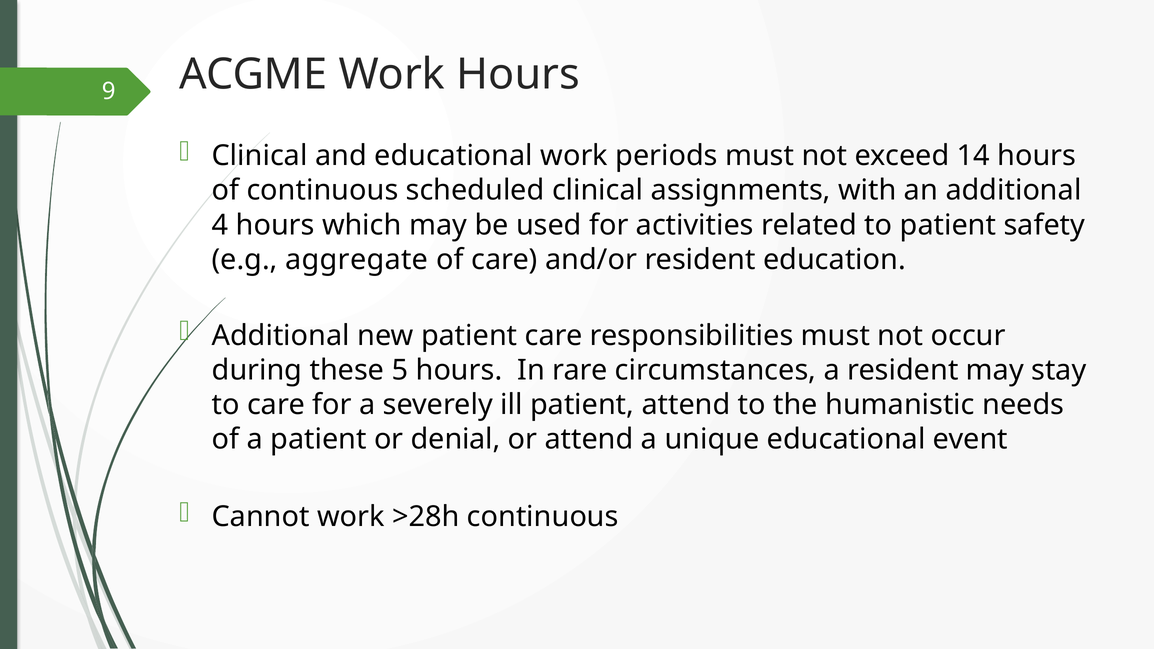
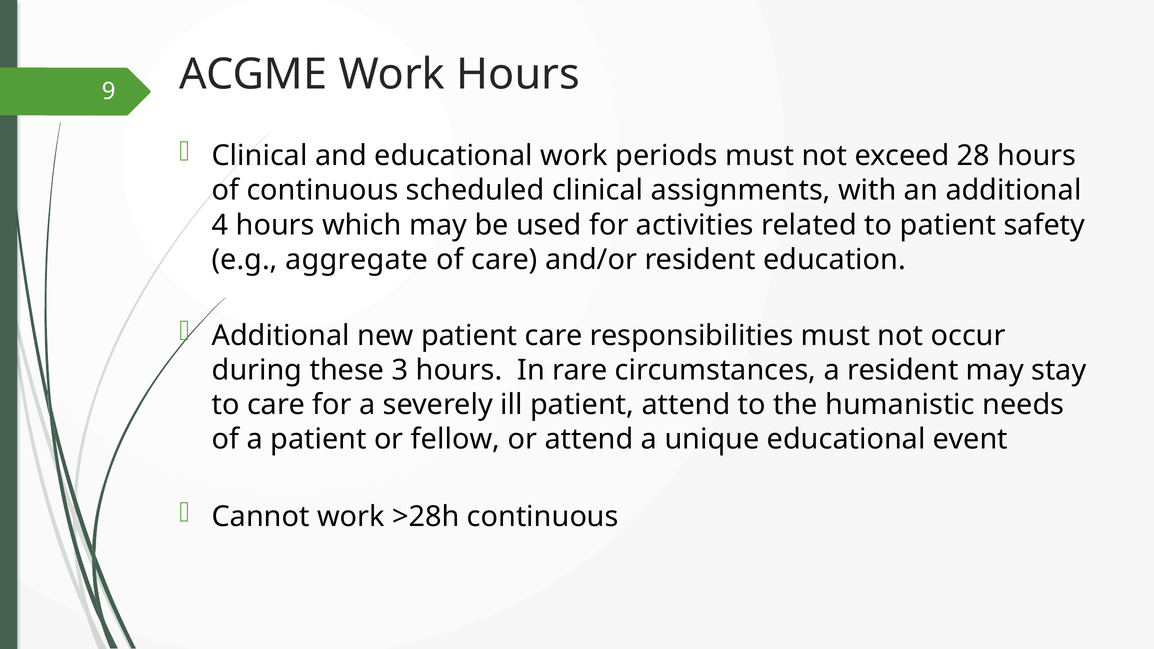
14: 14 -> 28
5: 5 -> 3
denial: denial -> fellow
